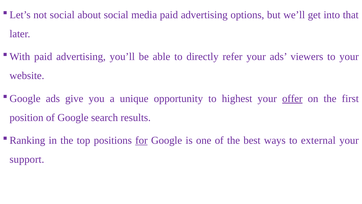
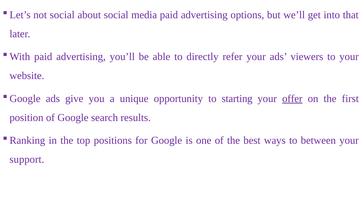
highest: highest -> starting
for underline: present -> none
external: external -> between
